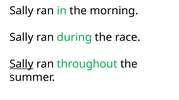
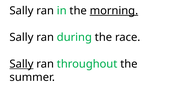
morning underline: none -> present
